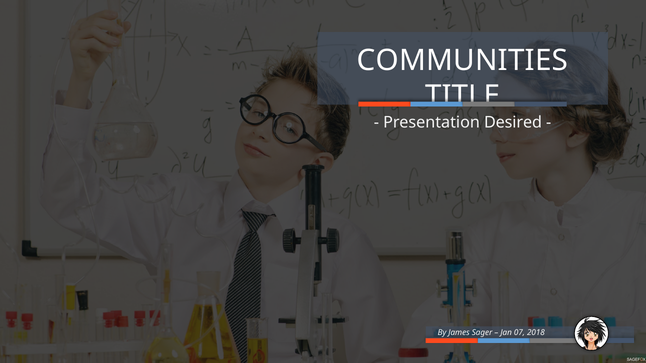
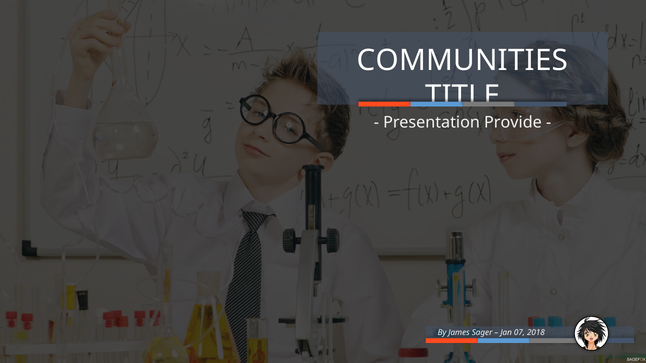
Desired: Desired -> Provide
